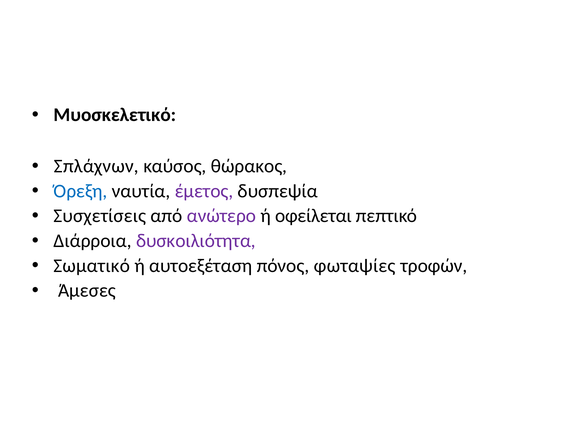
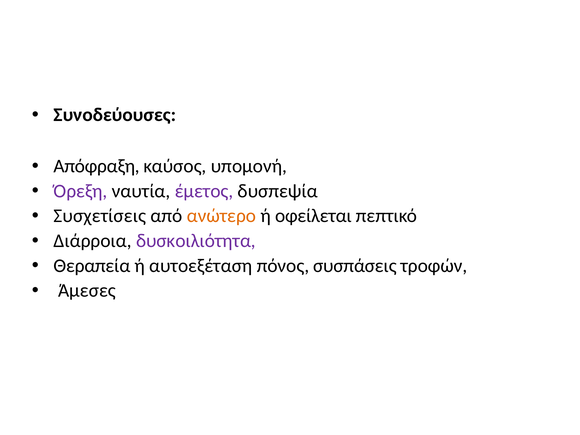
Μυοσκελετικό: Μυοσκελετικό -> Συνοδεύουσες
Σπλάχνων: Σπλάχνων -> Απόφραξη
θώρακος: θώρακος -> υπομονή
Όρεξη colour: blue -> purple
ανώτερο colour: purple -> orange
Σωματικό: Σωματικό -> Θεραπεία
φωταψίες: φωταψίες -> συσπάσεις
